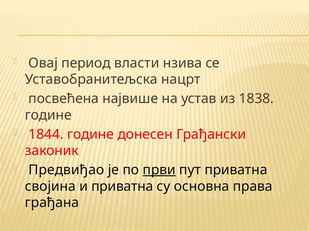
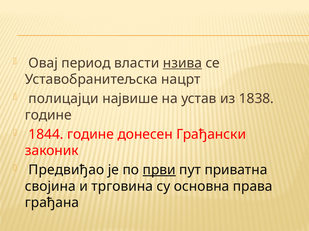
нзива underline: none -> present
посвећена: посвећена -> полицајци
и приватна: приватна -> трговина
